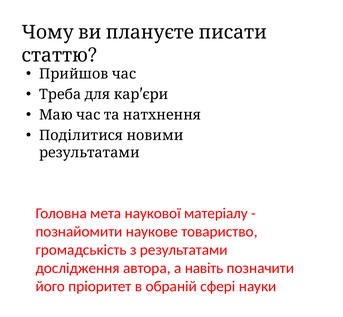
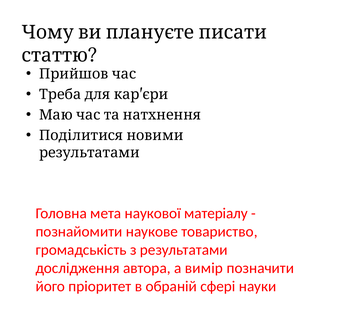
навіть: навіть -> вимір
